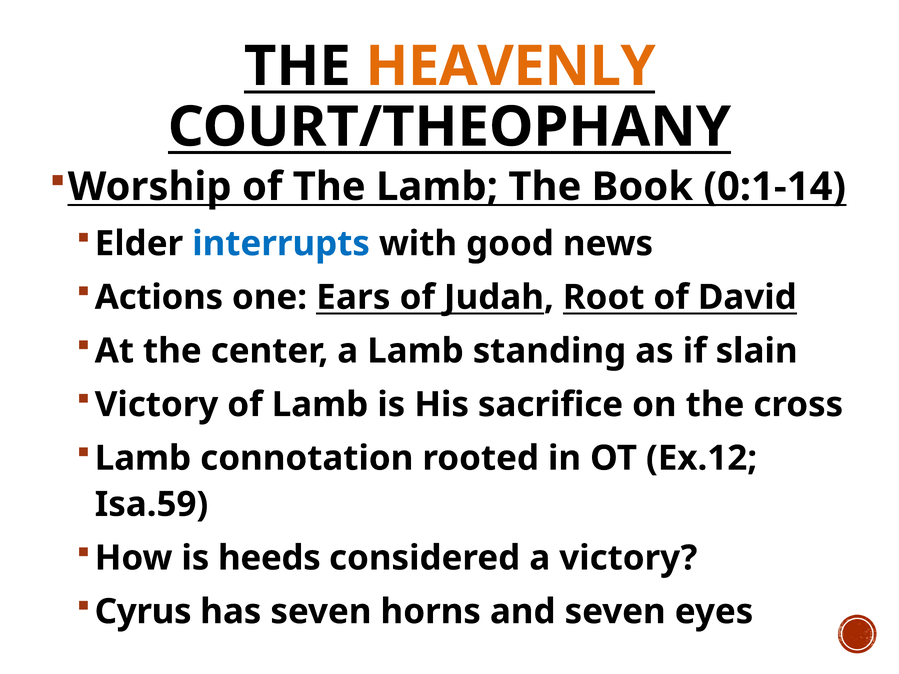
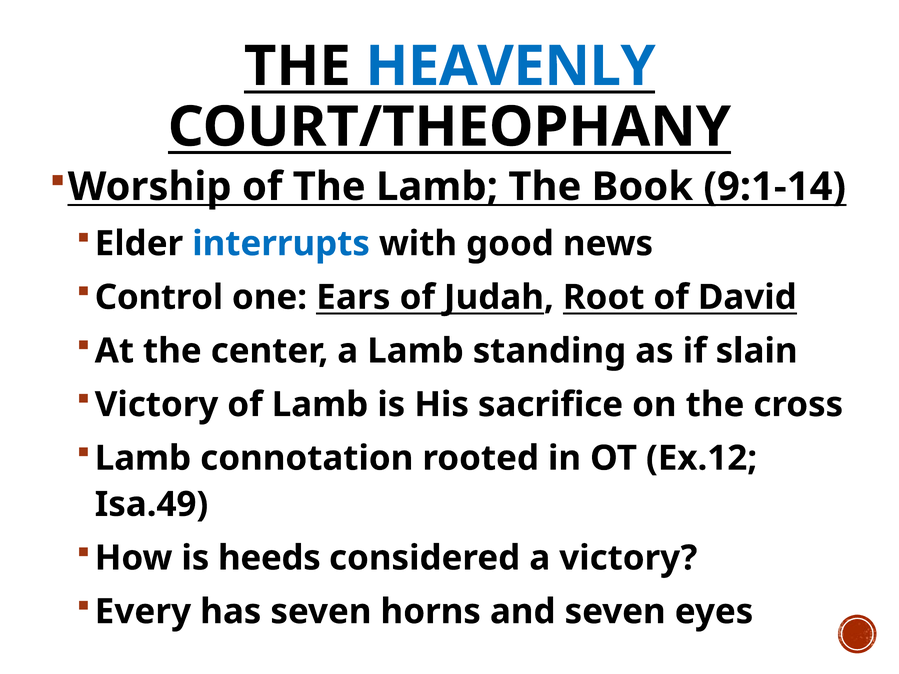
HEAVENLY colour: orange -> blue
0:1-14: 0:1-14 -> 9:1-14
Actions: Actions -> Control
Isa.59: Isa.59 -> Isa.49
Cyrus: Cyrus -> Every
